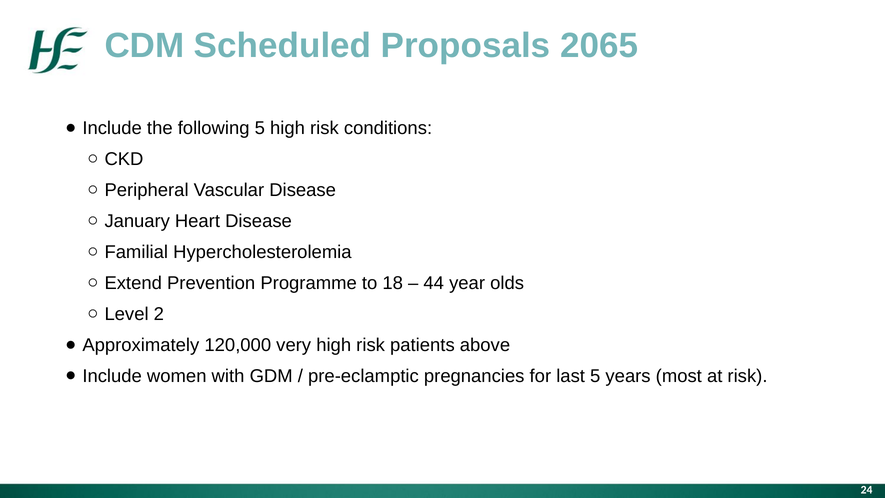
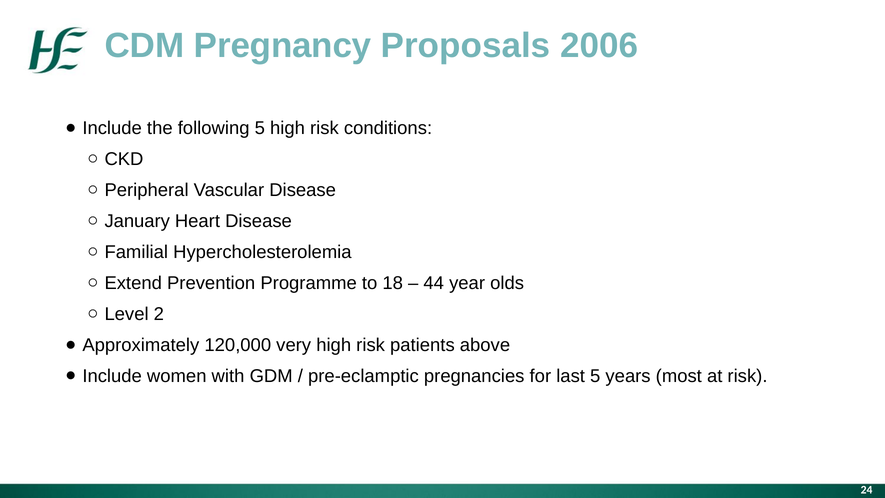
Scheduled: Scheduled -> Pregnancy
2065: 2065 -> 2006
